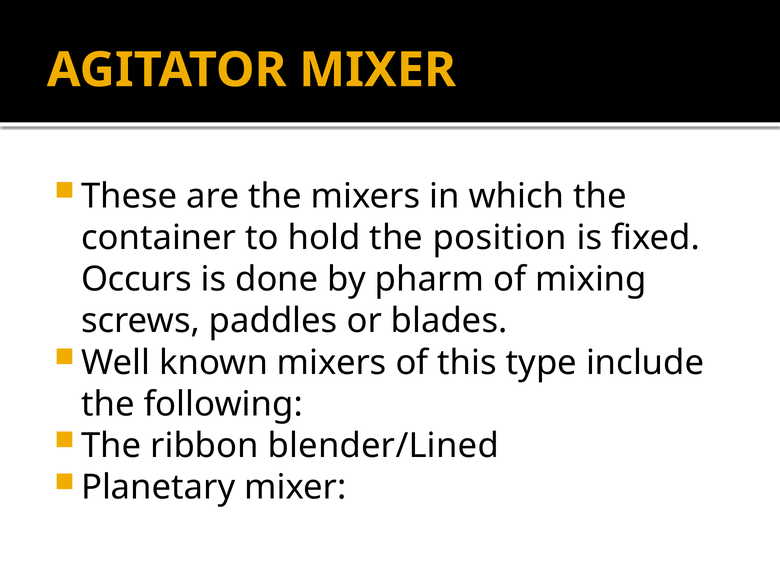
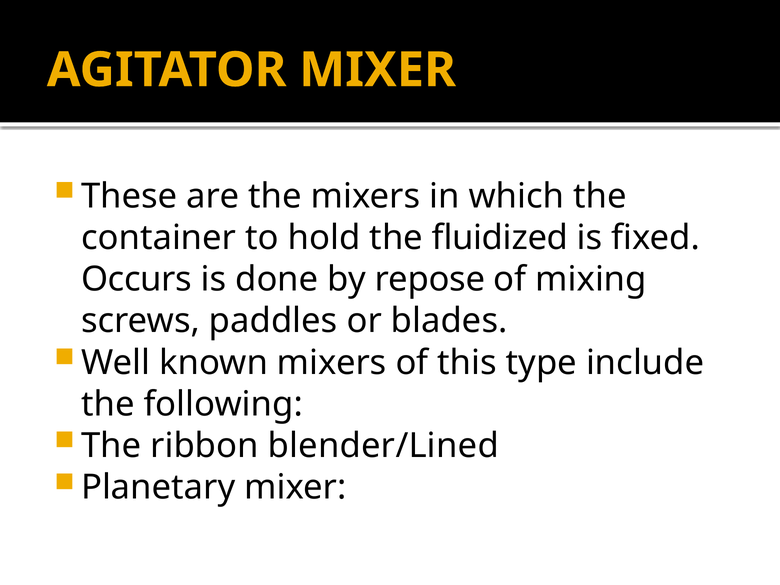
position: position -> fluidized
pharm: pharm -> repose
